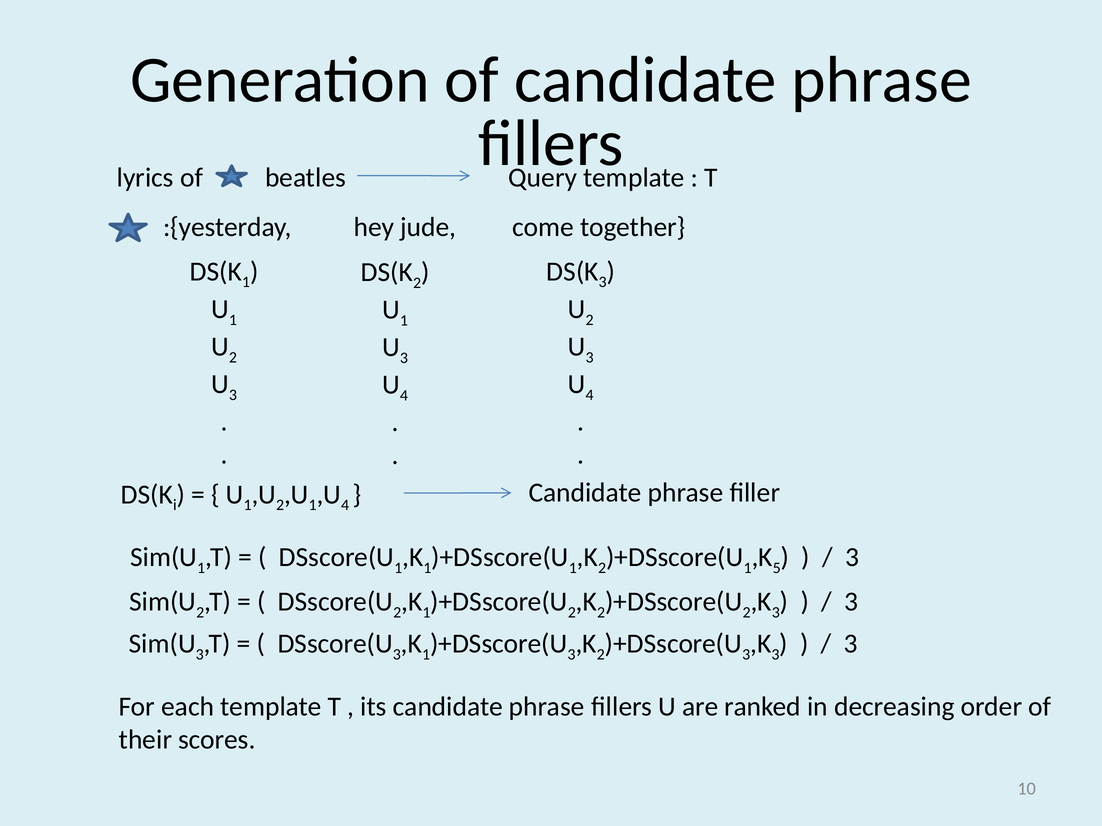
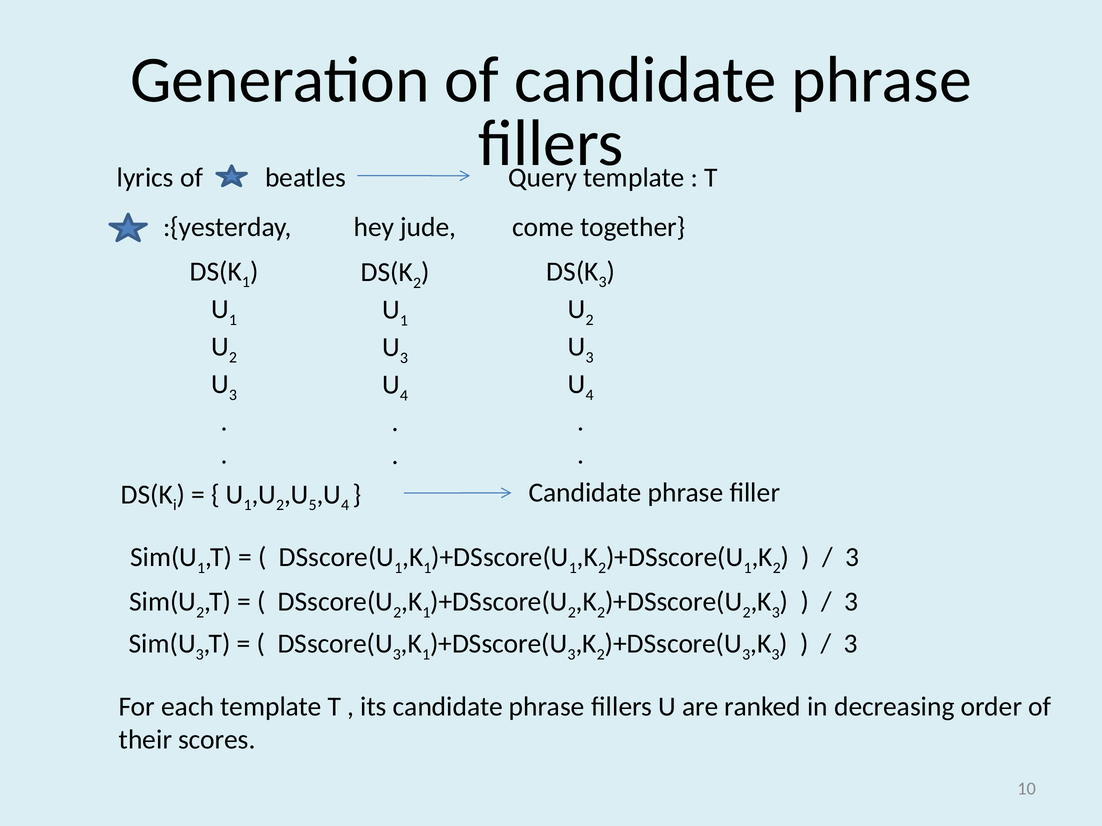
1 at (313, 506): 1 -> 5
5 at (777, 568): 5 -> 2
